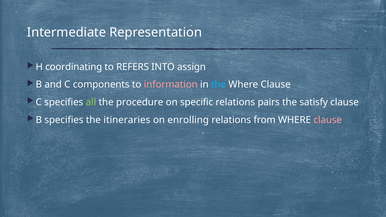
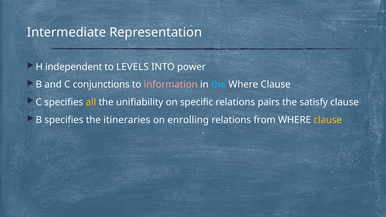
coordinating: coordinating -> independent
REFERS: REFERS -> LEVELS
assign: assign -> power
components: components -> conjunctions
all colour: light green -> yellow
procedure: procedure -> unifiability
clause at (328, 120) colour: pink -> yellow
